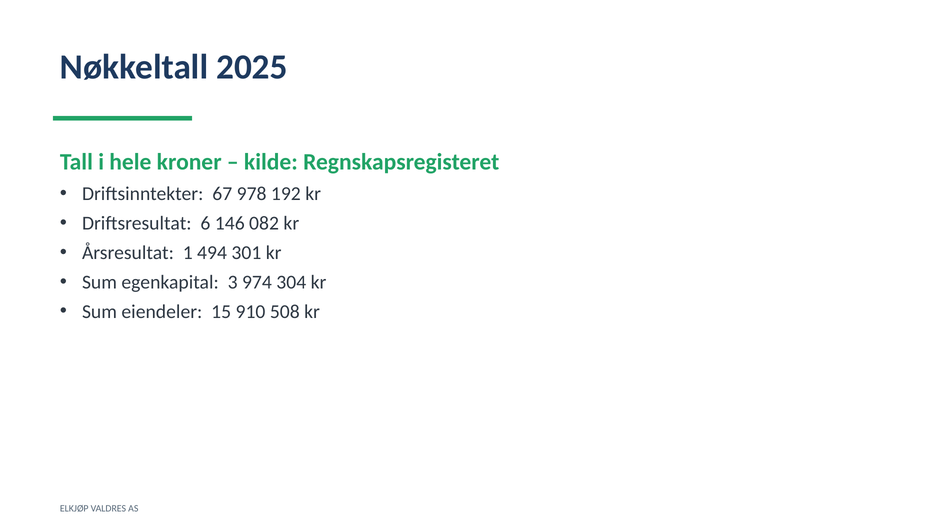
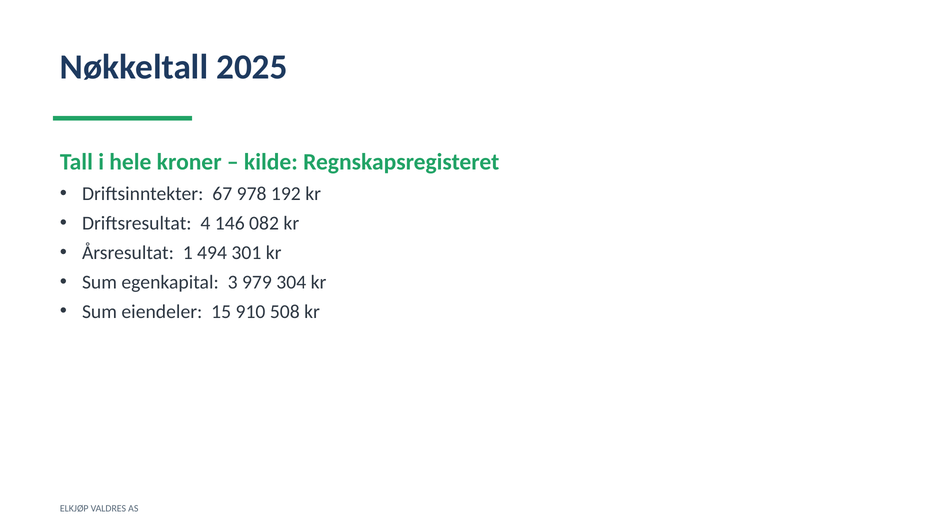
6: 6 -> 4
974: 974 -> 979
